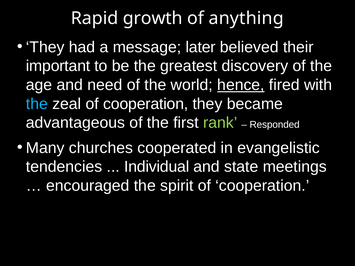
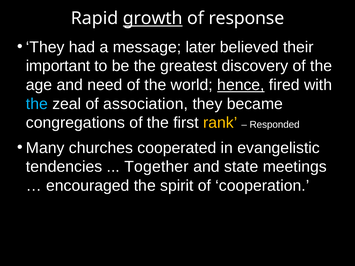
growth underline: none -> present
anything: anything -> response
zeal of cooperation: cooperation -> association
advantageous: advantageous -> congregations
rank colour: light green -> yellow
Individual: Individual -> Together
